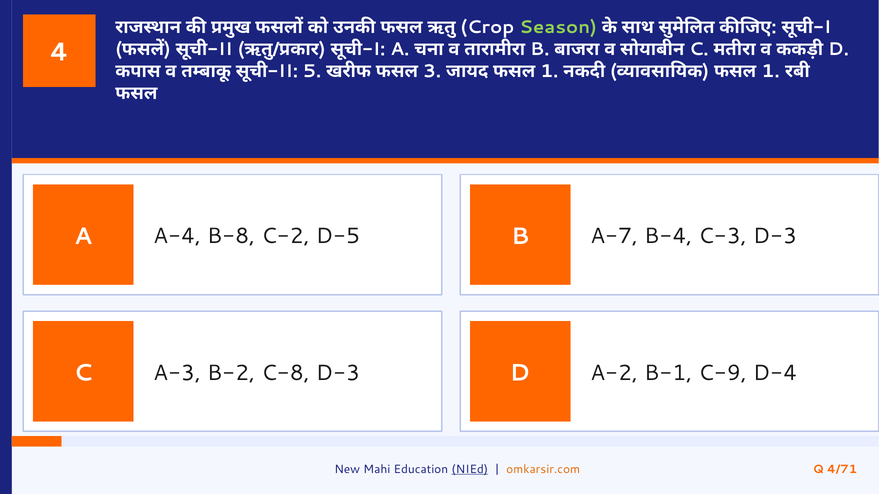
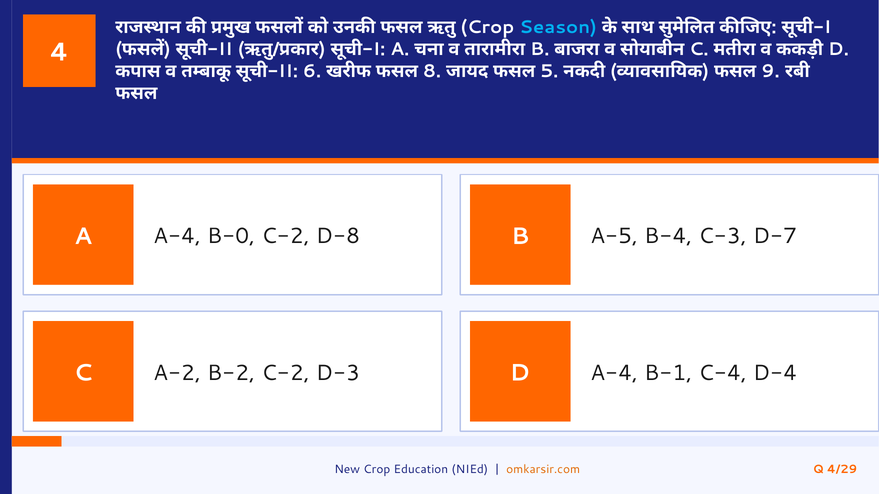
Season colour: light green -> light blue
5: 5 -> 6
3: 3 -> 8
1 at (549, 71): 1 -> 5
1 at (770, 71): 1 -> 9
B-8: B-8 -> B-0
D-5: D-5 -> D-8
A-7: A-7 -> A-5
C-3 D-3: D-3 -> D-7
A-3: A-3 -> A-2
B-2 C-8: C-8 -> C-2
D A-2: A-2 -> A-4
C-9: C-9 -> C-4
New Mahi: Mahi -> Crop
NIEd underline: present -> none
4/71: 4/71 -> 4/29
